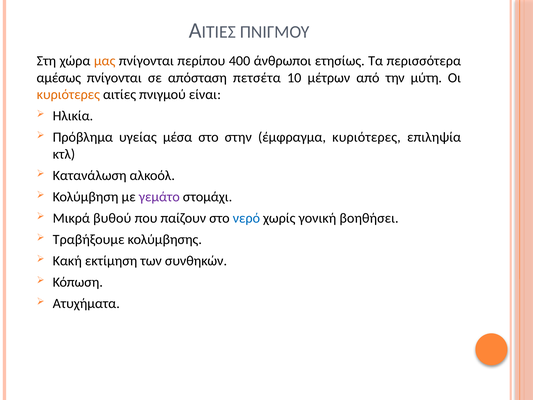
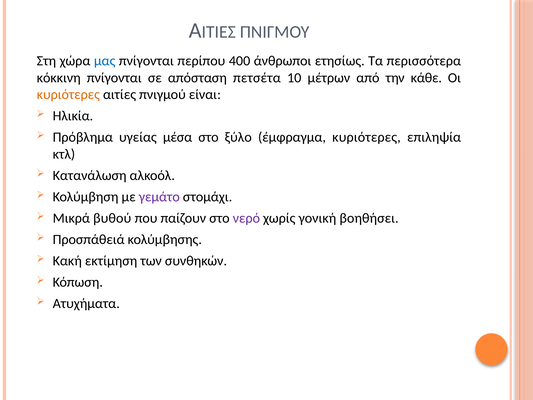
μας colour: orange -> blue
αμέσως: αμέσως -> κόκκινη
μύτη: μύτη -> κάθε
στην: στην -> ξύλο
νερό colour: blue -> purple
Τραβήξουμε: Τραβήξουμε -> Προσπάθειά
